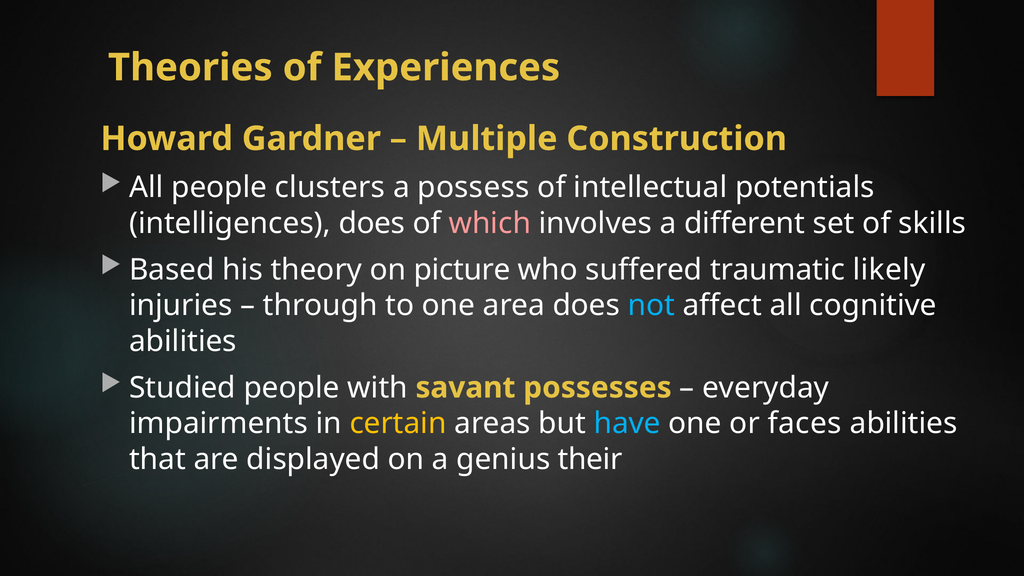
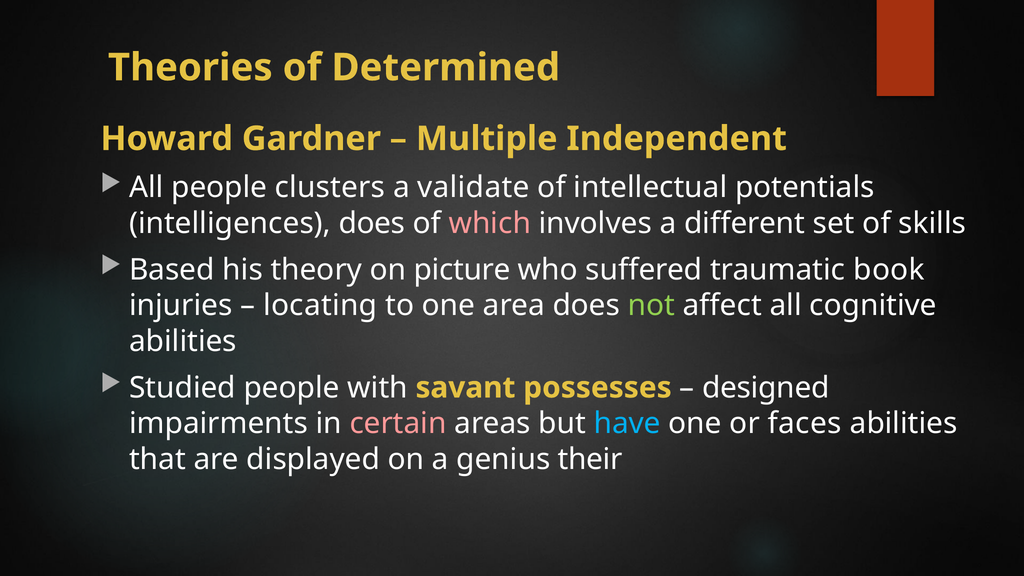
Experiences: Experiences -> Determined
Construction: Construction -> Independent
possess: possess -> validate
likely: likely -> book
through: through -> locating
not colour: light blue -> light green
everyday: everyday -> designed
certain colour: yellow -> pink
